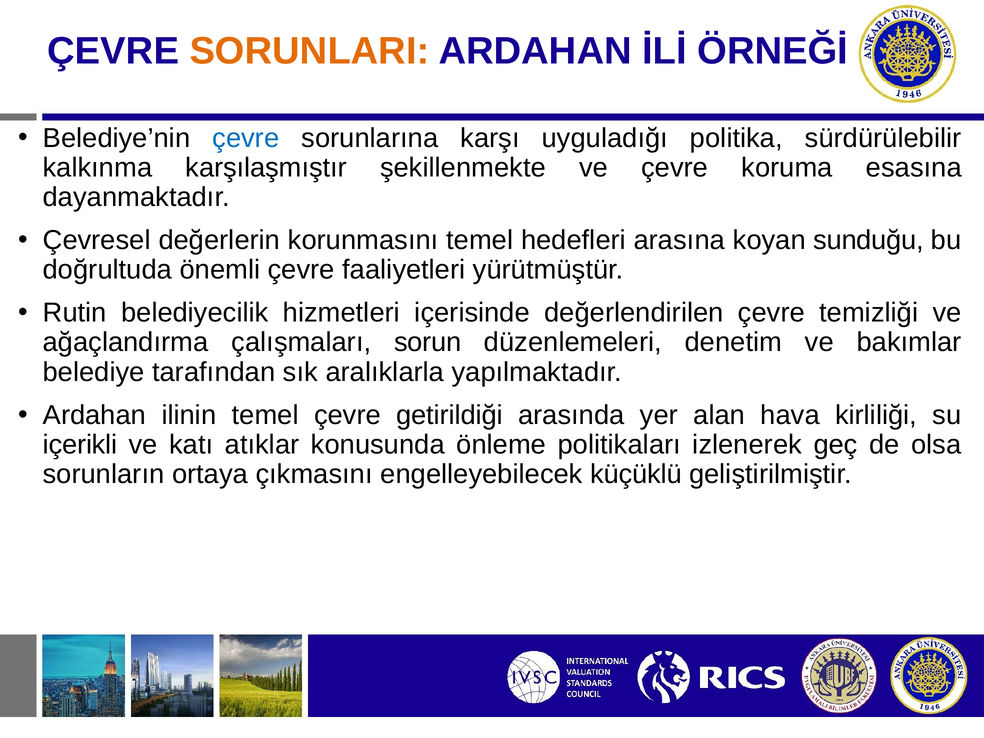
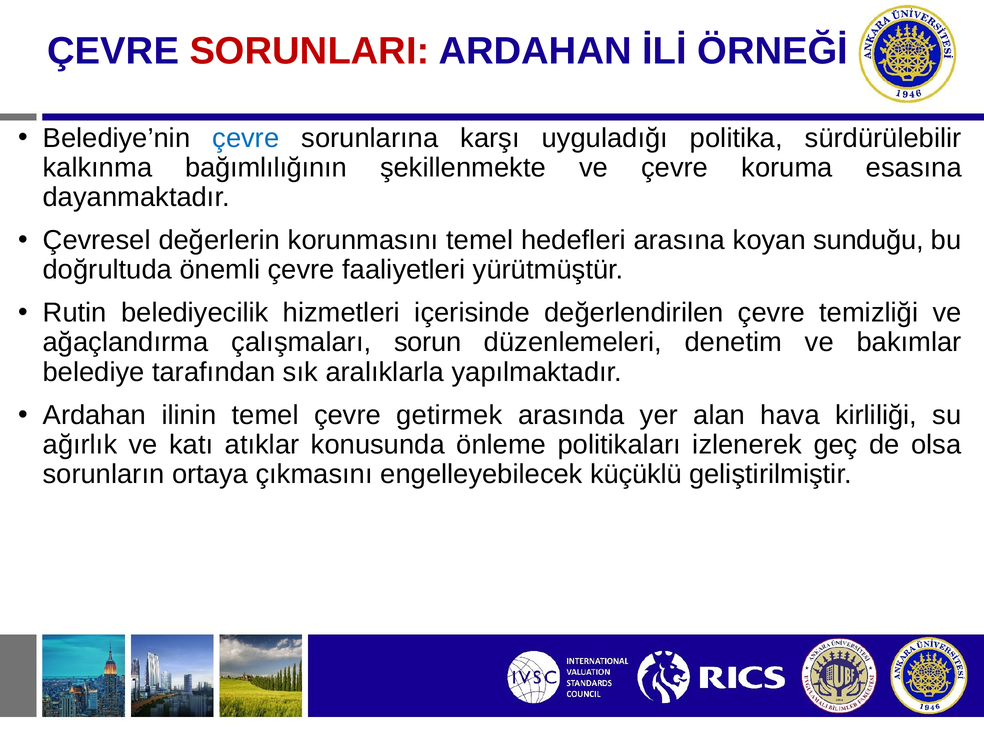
SORUNLARI colour: orange -> red
karşılaşmıştır: karşılaşmıştır -> bağımlılığının
getirildiği: getirildiği -> getirmek
içerikli: içerikli -> ağırlık
